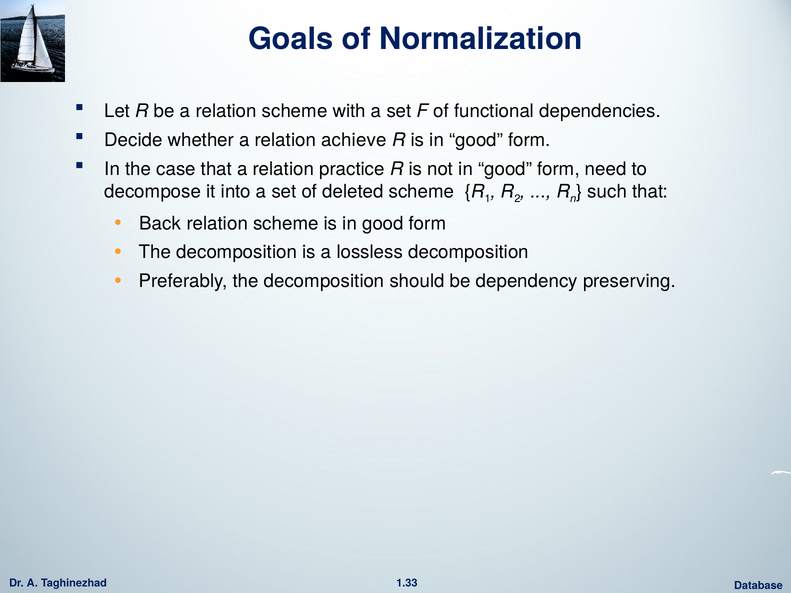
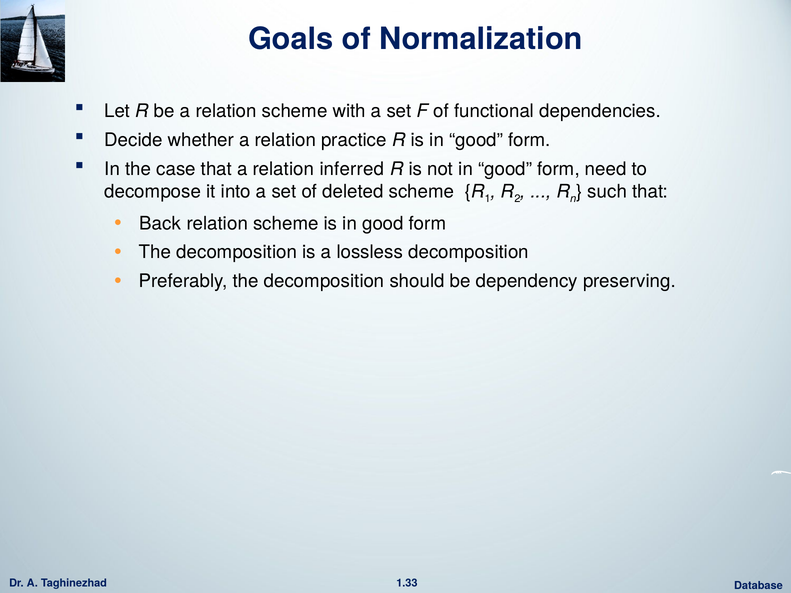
achieve: achieve -> practice
practice: practice -> inferred
